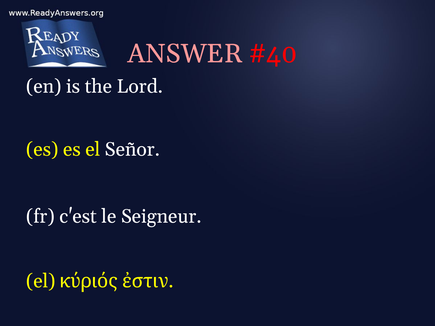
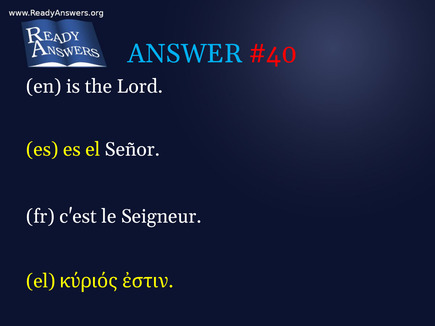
ANSWER colour: pink -> light blue
